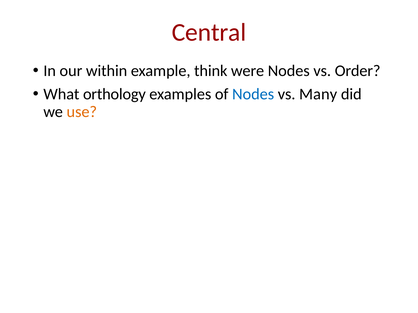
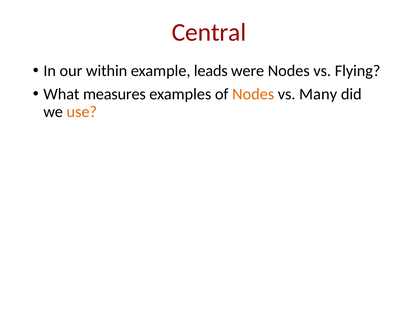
think: think -> leads
Order: Order -> Flying
orthology: orthology -> measures
Nodes at (253, 94) colour: blue -> orange
